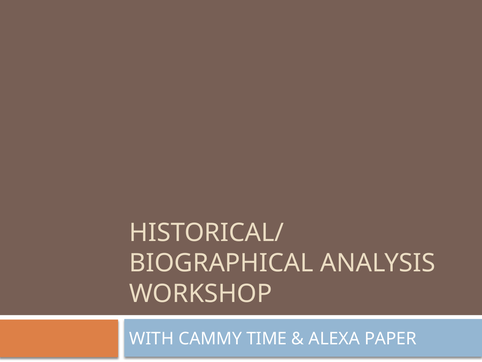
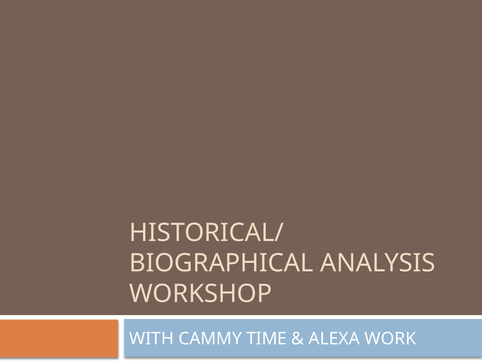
PAPER: PAPER -> WORK
